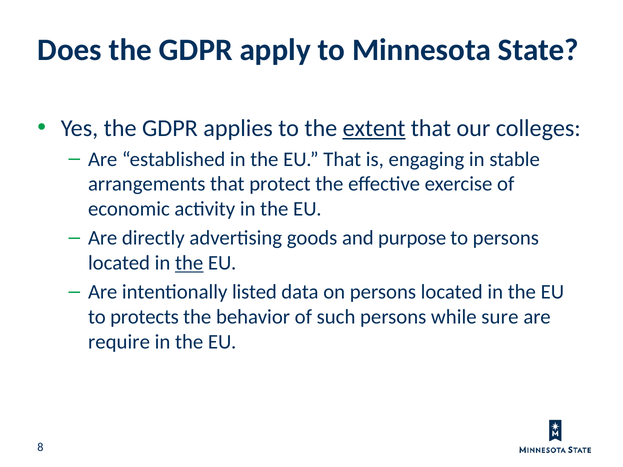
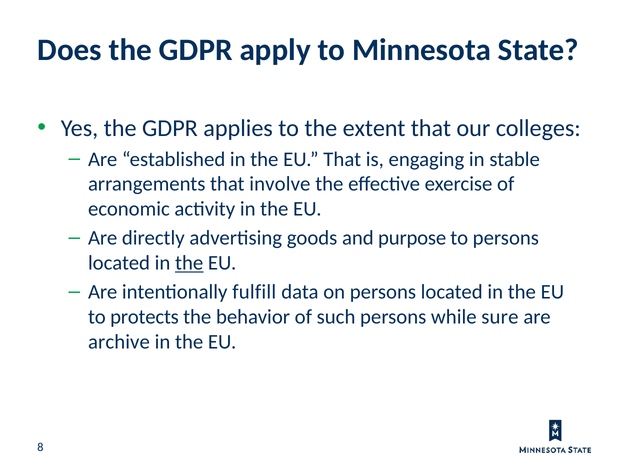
extent underline: present -> none
protect: protect -> involve
listed: listed -> fulfill
require: require -> archive
